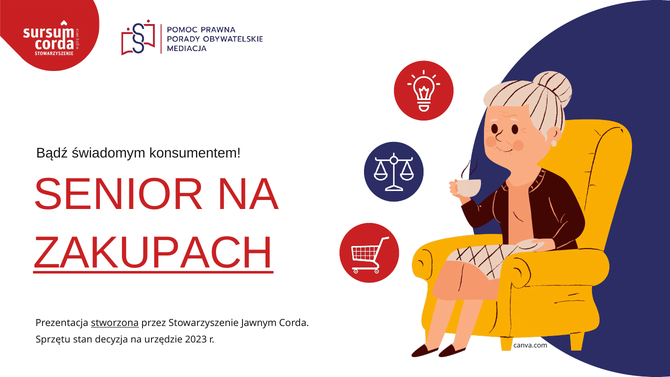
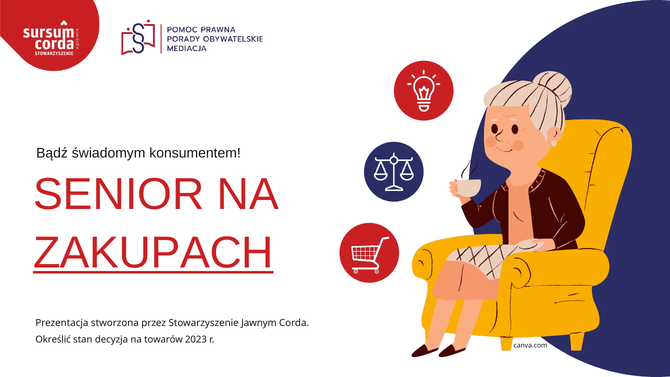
stworzona underline: present -> none
Sprzętu: Sprzętu -> Określić
urzędzie: urzędzie -> towarów
